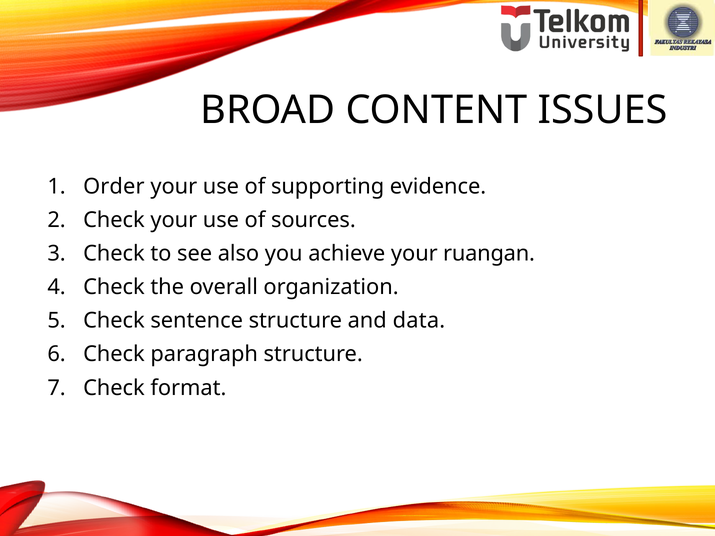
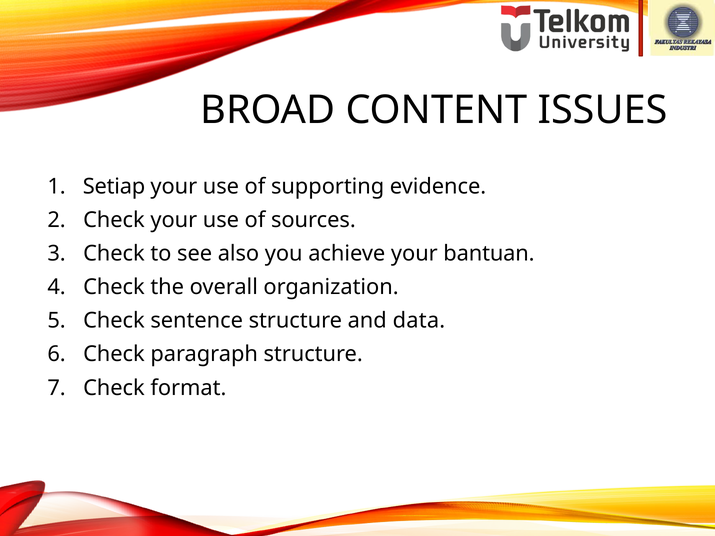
Order: Order -> Setiap
ruangan: ruangan -> bantuan
